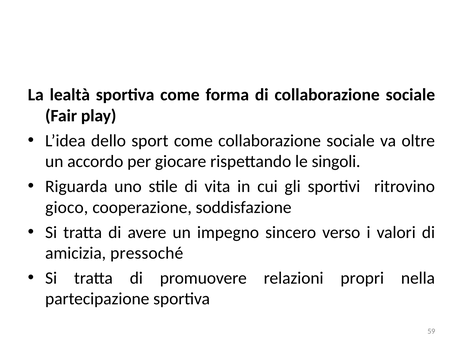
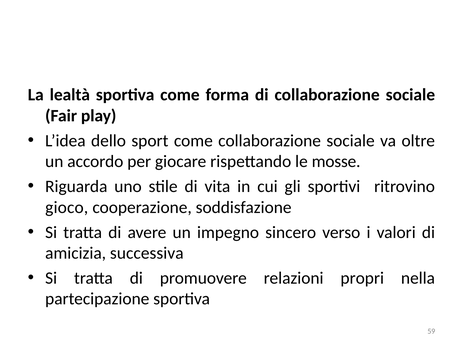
singoli: singoli -> mosse
pressoché: pressoché -> successiva
